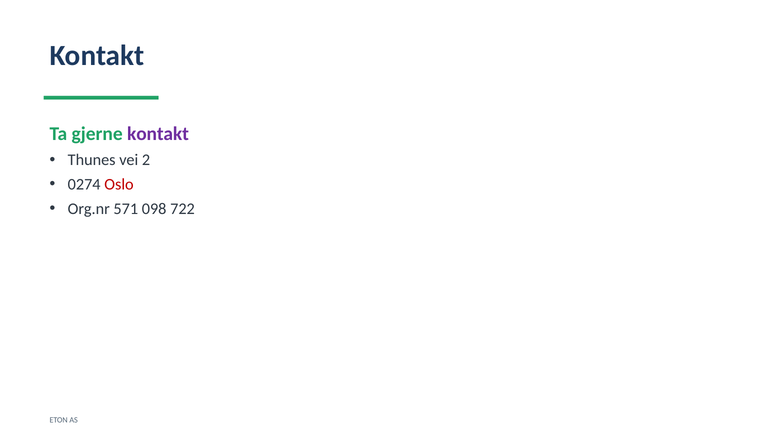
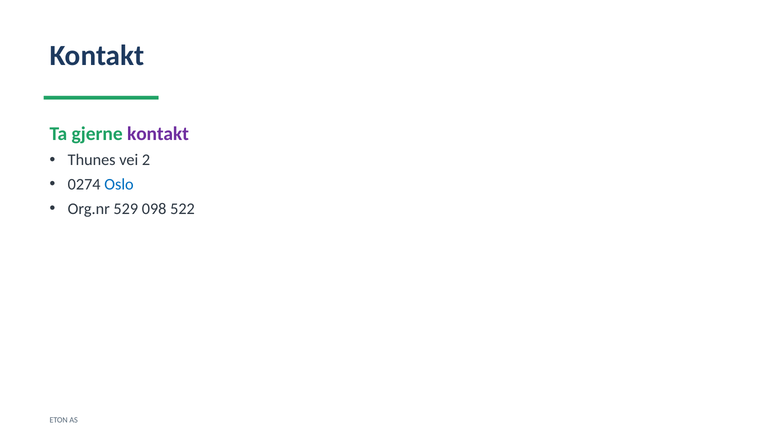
Oslo colour: red -> blue
571: 571 -> 529
722: 722 -> 522
